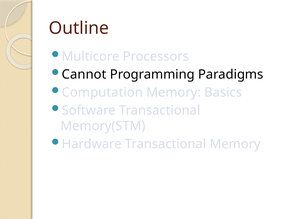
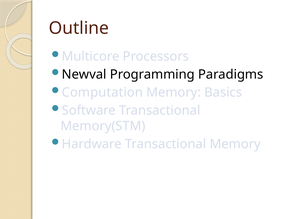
Cannot: Cannot -> Newval
